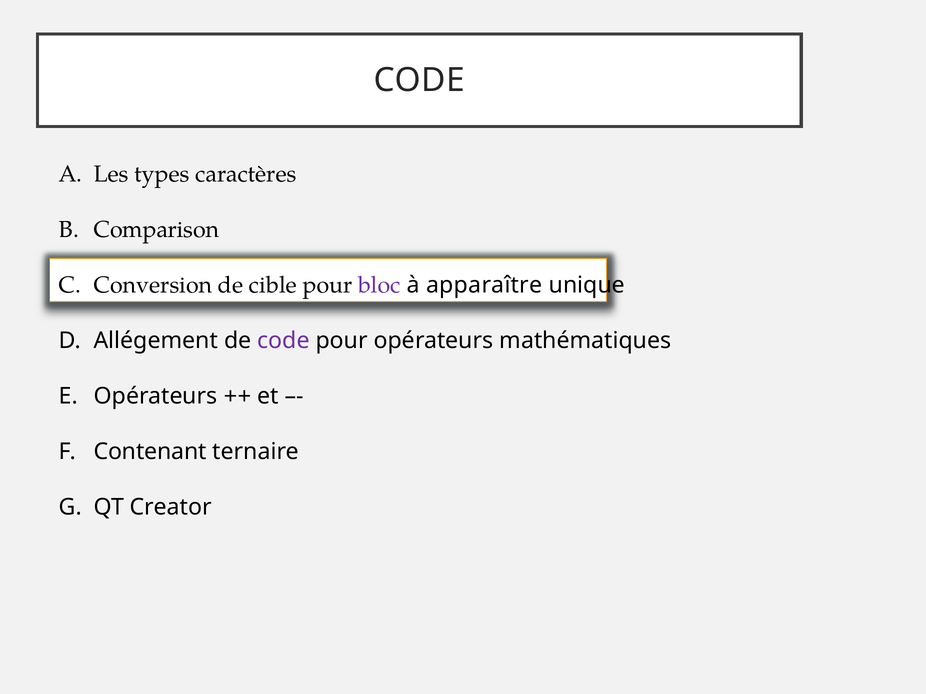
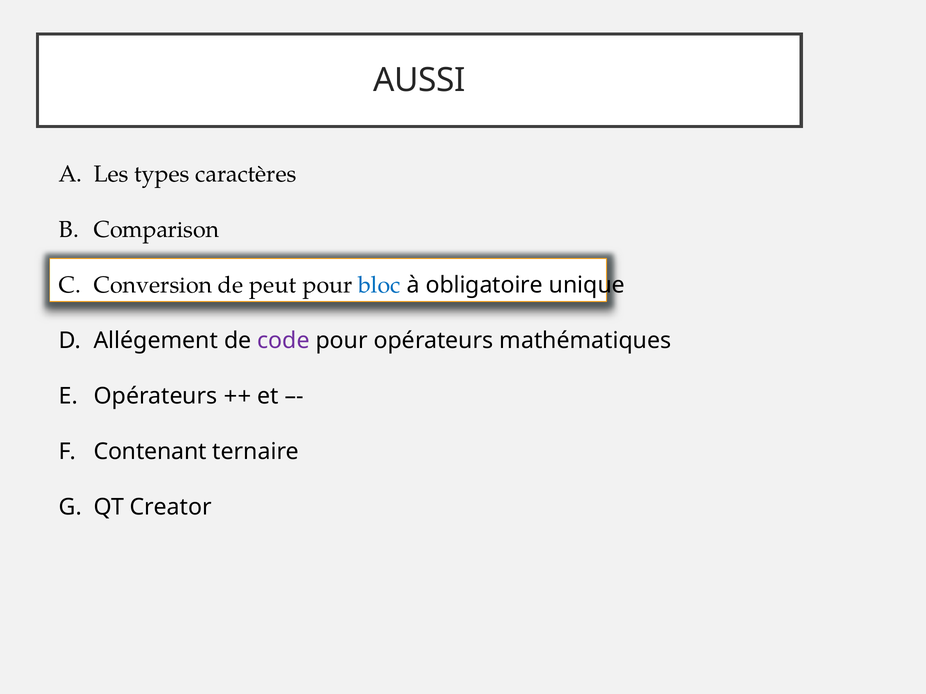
CODE at (419, 80): CODE -> AUSSI
cible: cible -> peut
bloc colour: purple -> blue
apparaître: apparaître -> obligatoire
